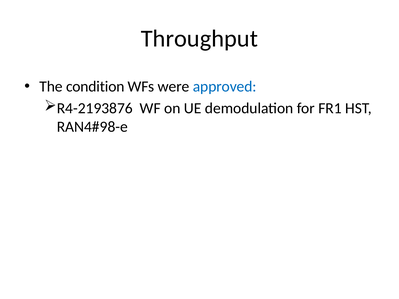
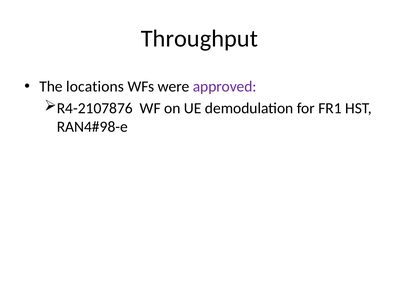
condition: condition -> locations
approved colour: blue -> purple
R4-2193876: R4-2193876 -> R4-2107876
